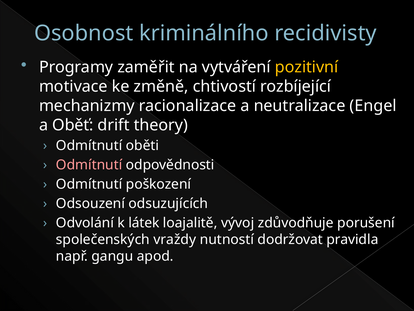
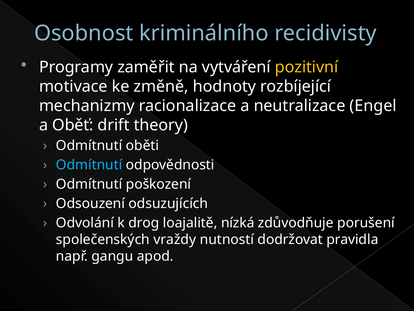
chtivostí: chtivostí -> hodnoty
Odmítnutí at (89, 165) colour: pink -> light blue
látek: látek -> drog
vývoj: vývoj -> nízká
